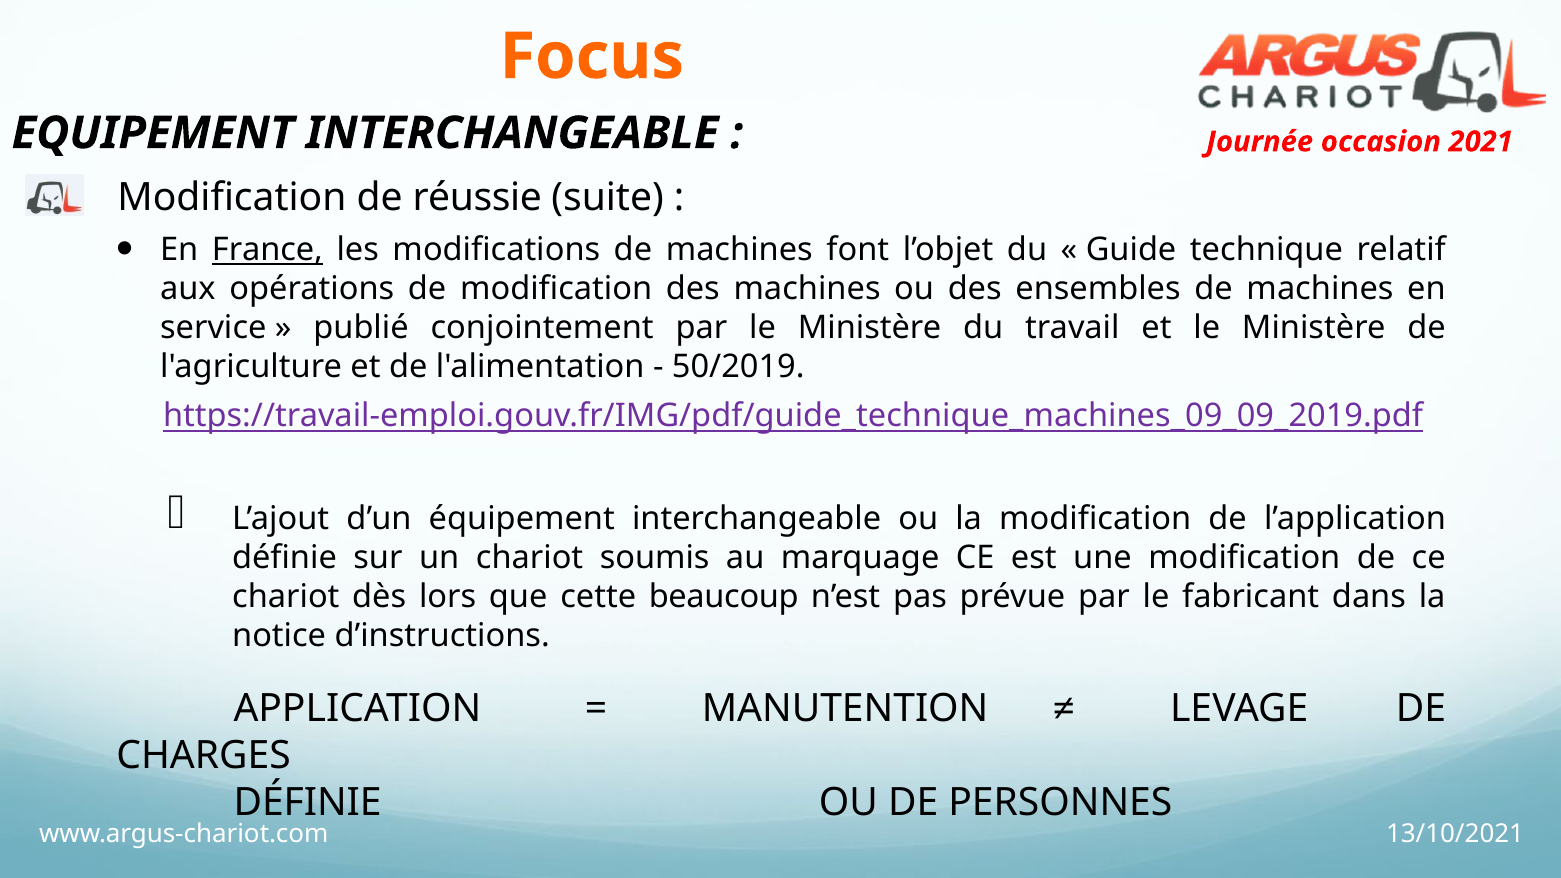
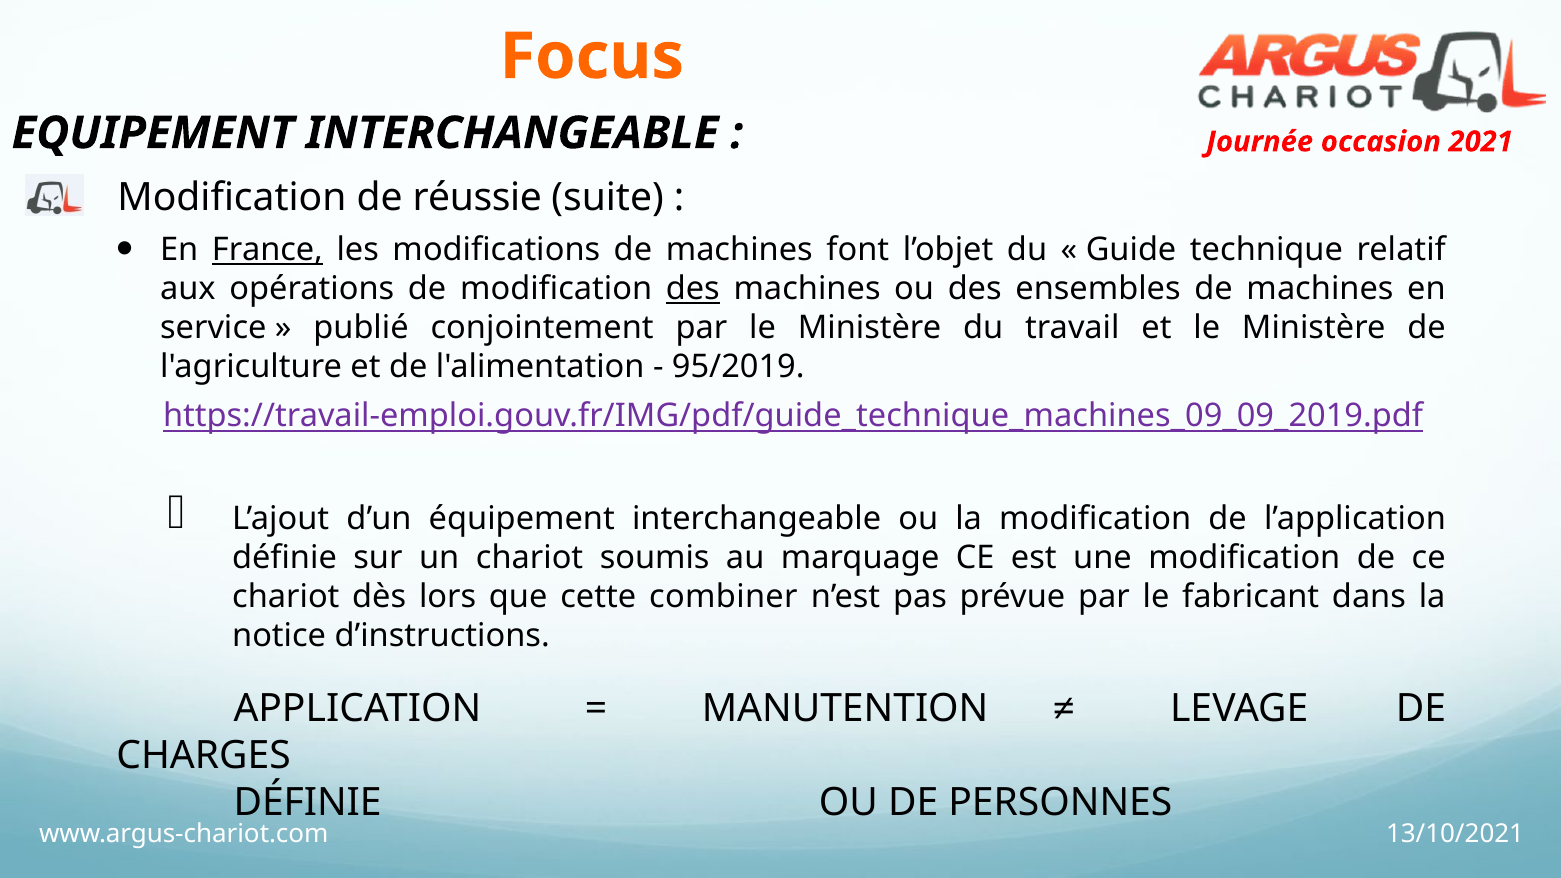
des at (693, 289) underline: none -> present
50/2019: 50/2019 -> 95/2019
beaucoup: beaucoup -> combiner
